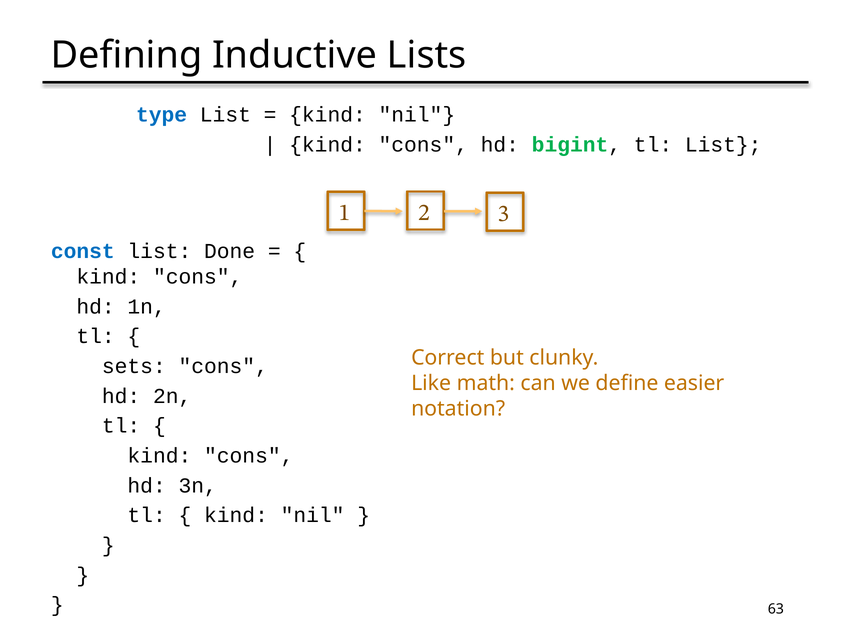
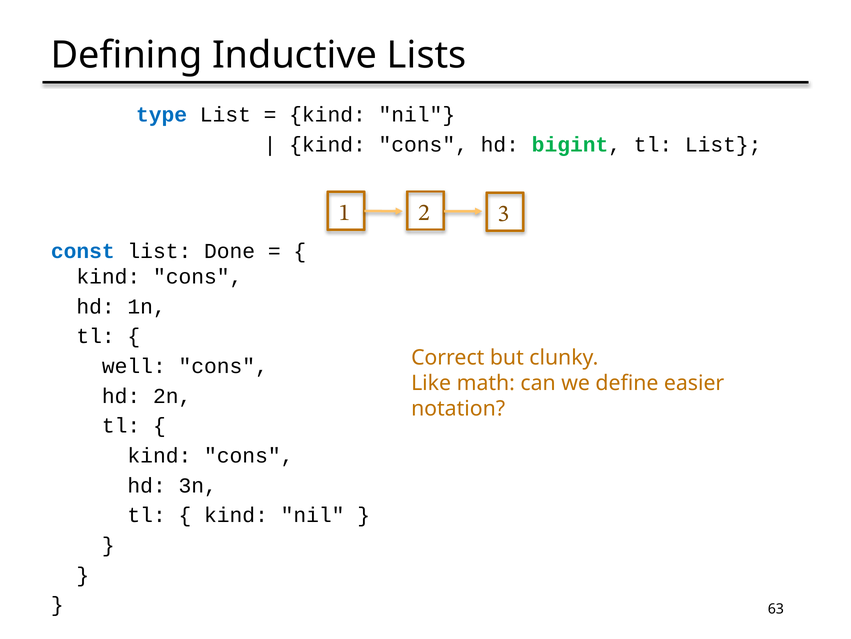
sets: sets -> well
